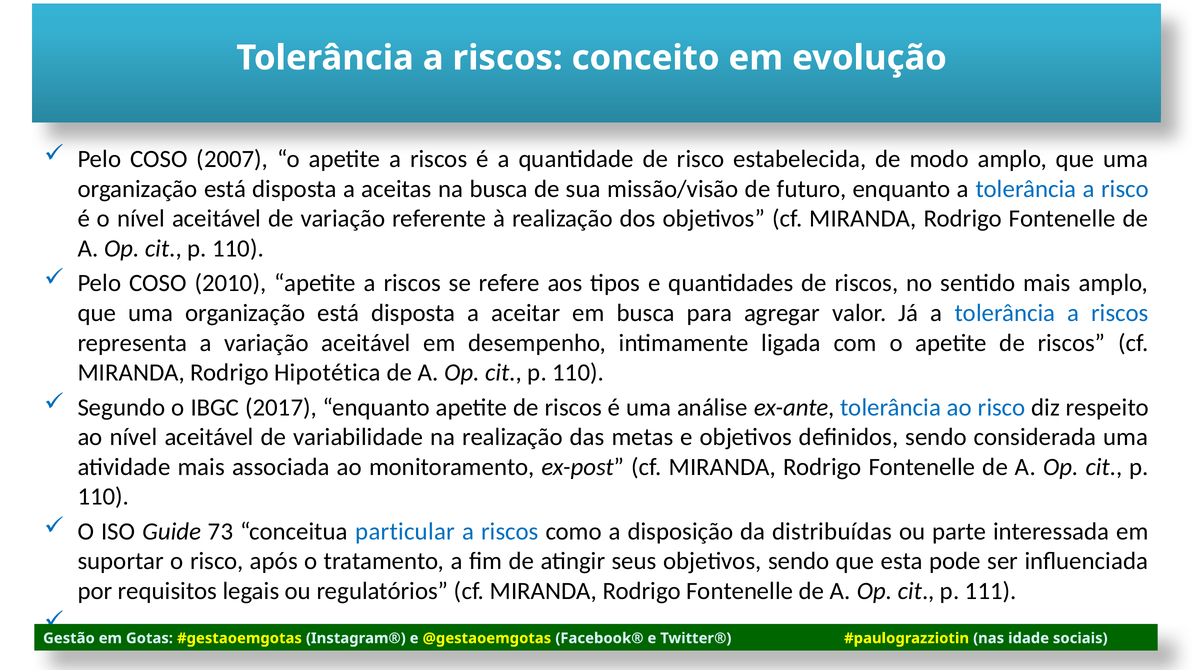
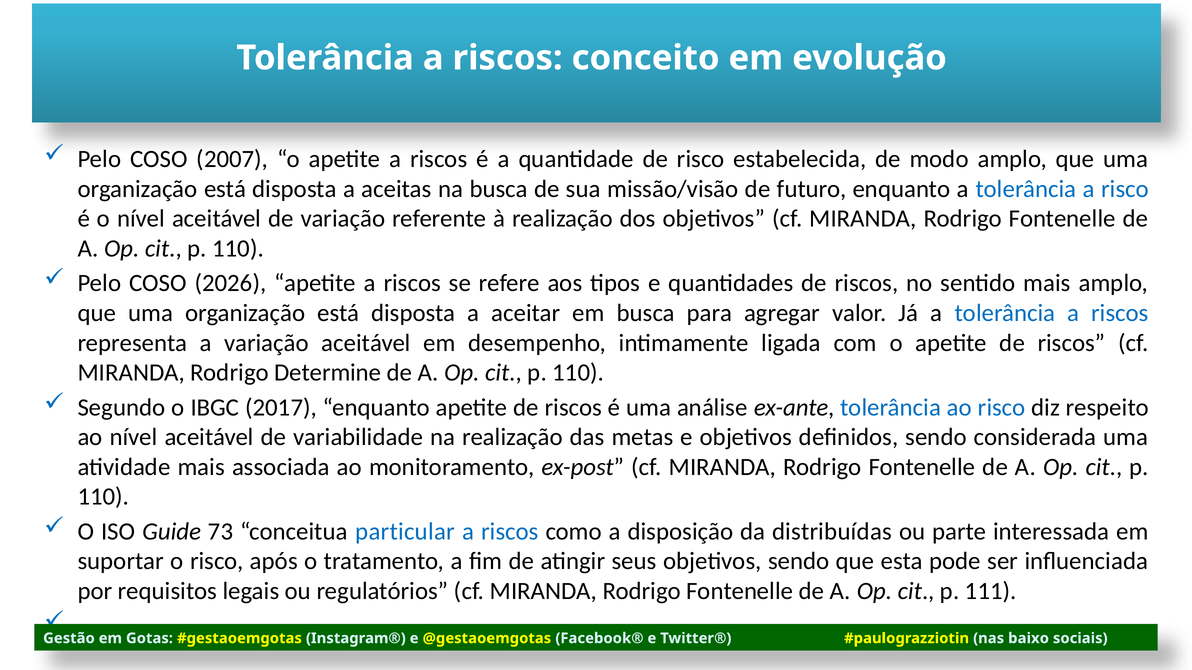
2010: 2010 -> 2026
Hipotética: Hipotética -> Determine
idade: idade -> baixo
